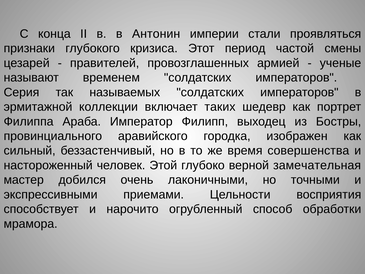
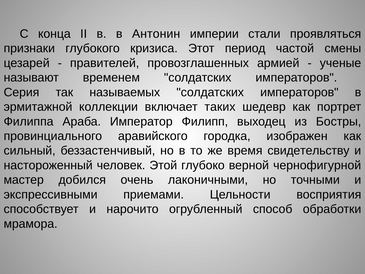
совершенства: совершенства -> свидетельству
замечательная: замечательная -> чернофигурной
